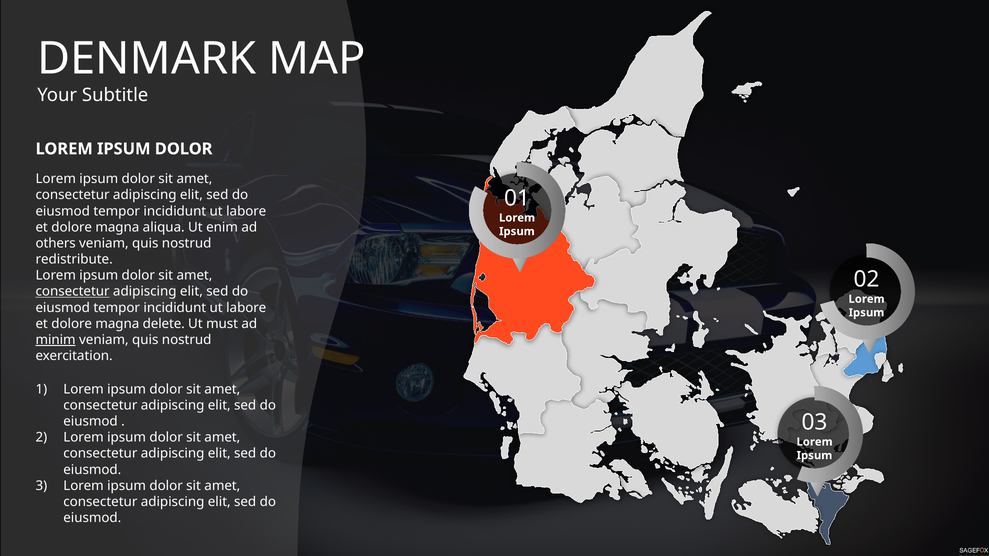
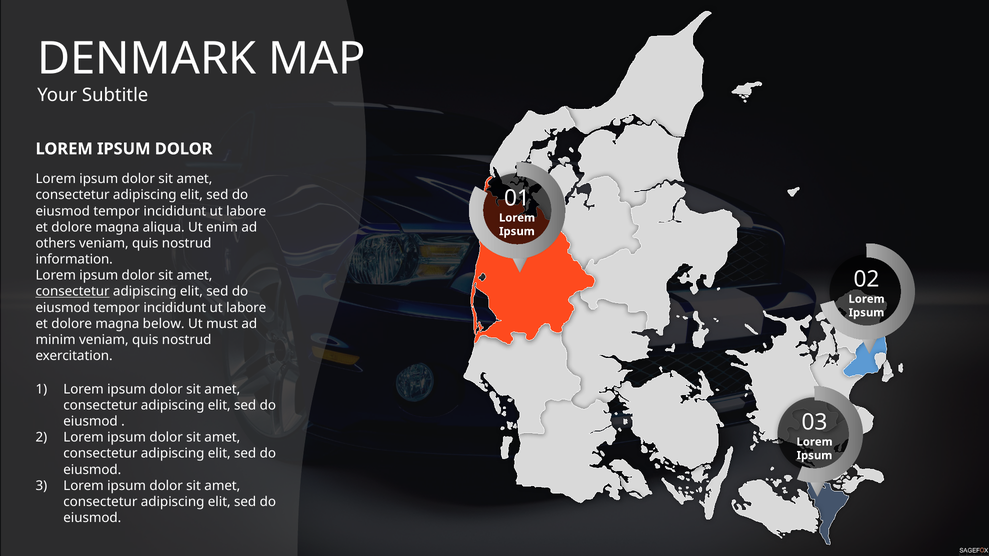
redistribute: redistribute -> information
delete: delete -> below
minim underline: present -> none
